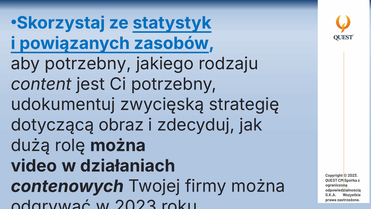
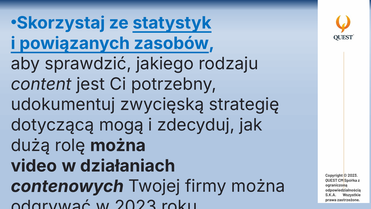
aby potrzebny: potrzebny -> sprawdzić
obraz: obraz -> mogą
